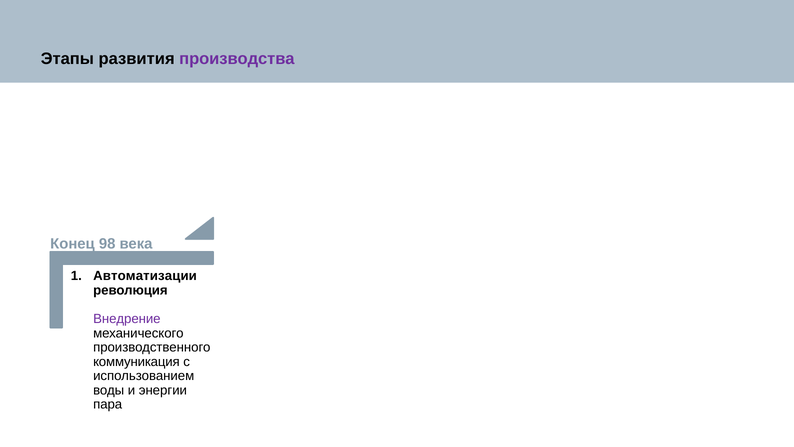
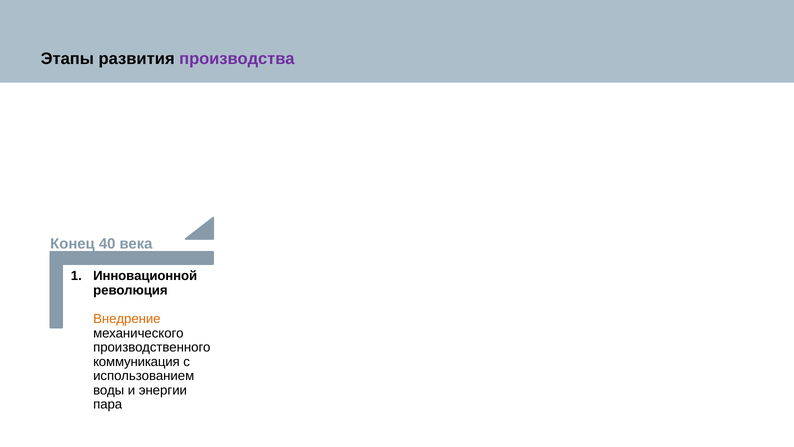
98: 98 -> 40
Автоматизации: Автоматизации -> Инновационной
Внедрение colour: purple -> orange
